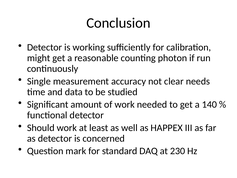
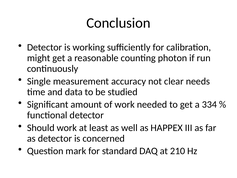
140: 140 -> 334
230: 230 -> 210
